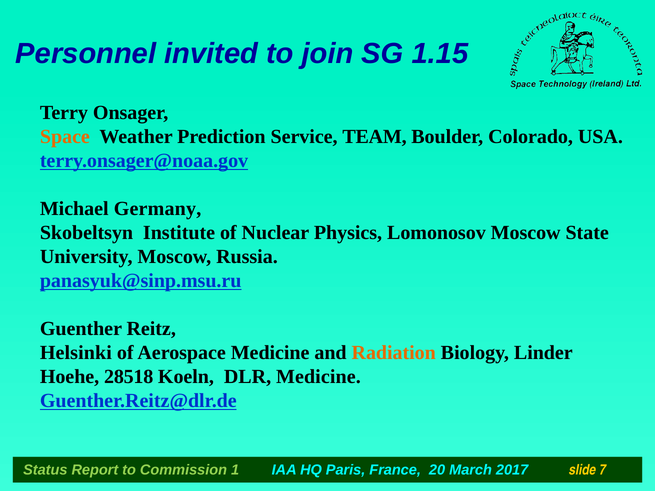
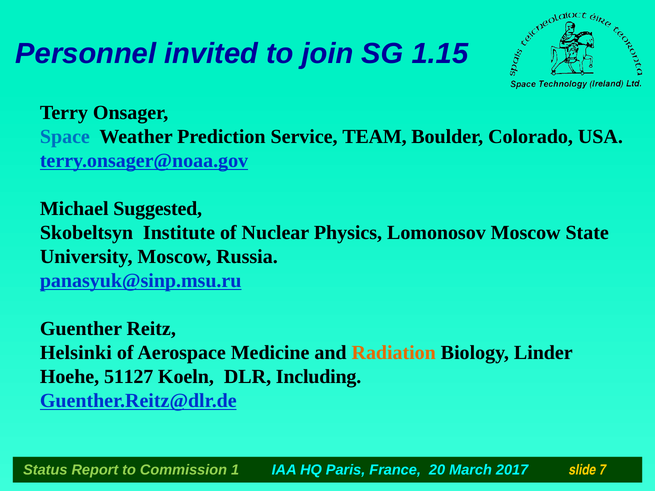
Space colour: orange -> blue
Germany: Germany -> Suggested
28518: 28518 -> 51127
DLR Medicine: Medicine -> Including
